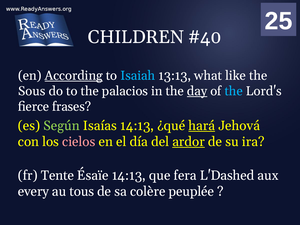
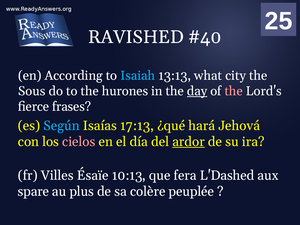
CHILDREN: CHILDREN -> RAVISHED
According underline: present -> none
like: like -> city
palacios: palacios -> hurones
the at (234, 91) colour: light blue -> pink
Según colour: light green -> light blue
Isaías 14:13: 14:13 -> 17:13
hará underline: present -> none
Tente: Tente -> Villes
Ésaïe 14:13: 14:13 -> 10:13
every: every -> spare
tous: tous -> plus
